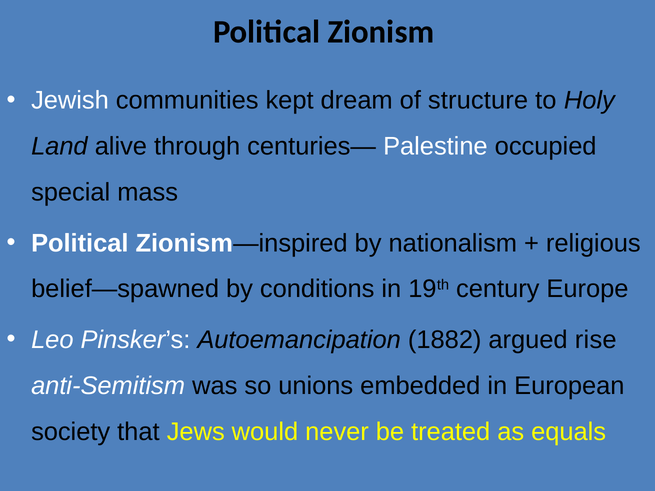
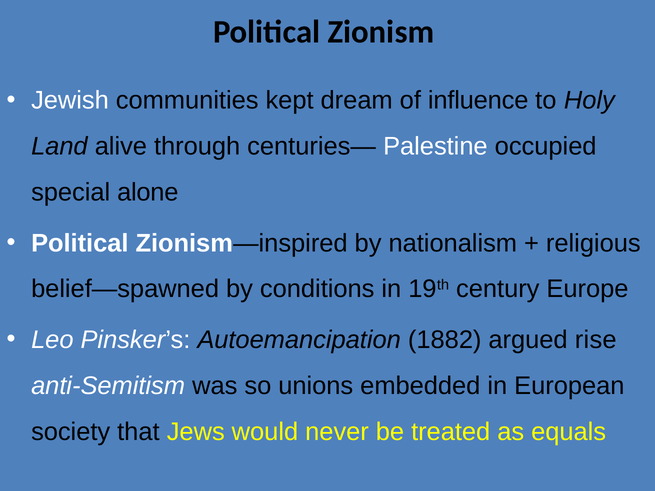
structure: structure -> influence
mass: mass -> alone
